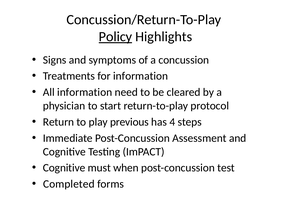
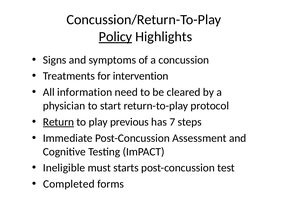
for information: information -> intervention
Return underline: none -> present
4: 4 -> 7
Cognitive at (64, 168): Cognitive -> Ineligible
when: when -> starts
